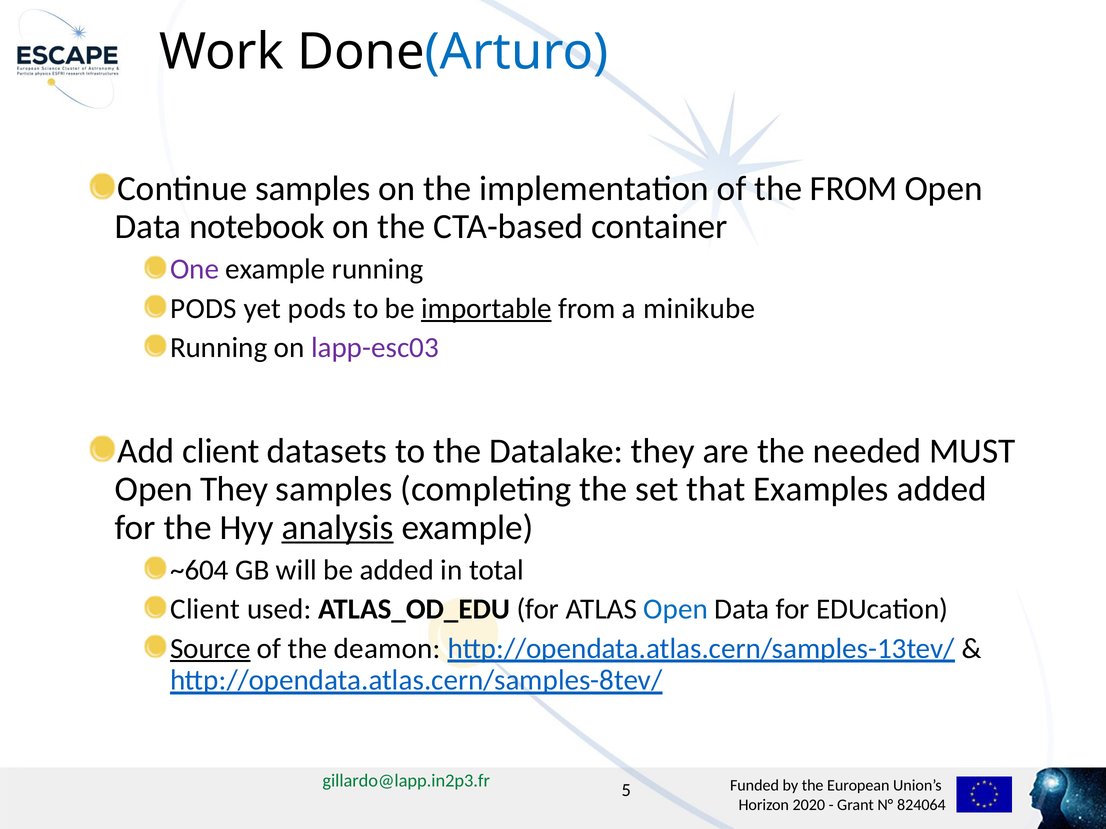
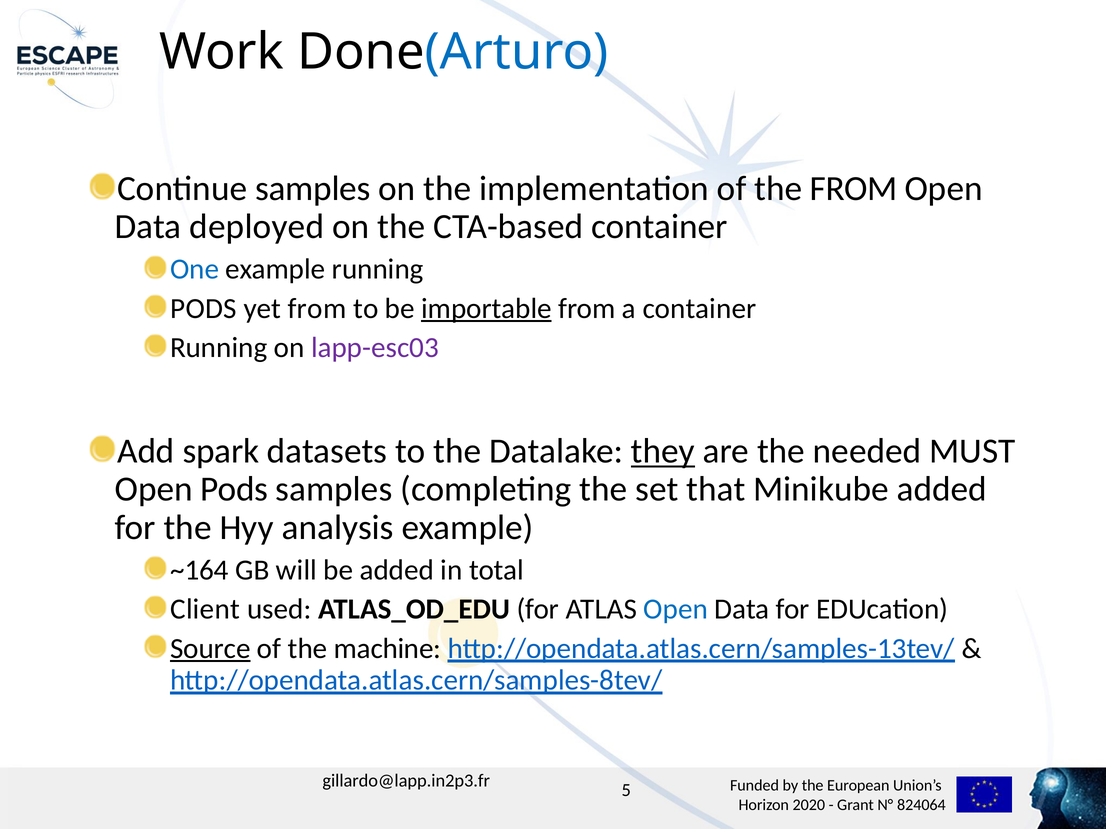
notebook: notebook -> deployed
One colour: purple -> blue
yet pods: pods -> from
a minikube: minikube -> container
Add client: client -> spark
they at (663, 451) underline: none -> present
Open They: They -> Pods
Examples: Examples -> Minikube
analysis underline: present -> none
~604: ~604 -> ~164
deamon: deamon -> machine
gillardo@lapp.in2p3.fr colour: green -> black
